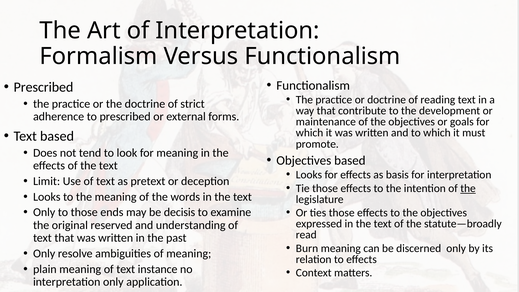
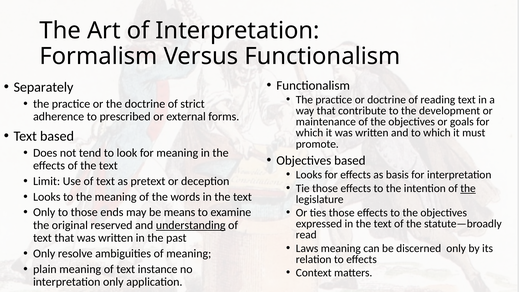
Prescribed at (43, 87): Prescribed -> Separately
decisis: decisis -> means
understanding underline: none -> present
Burn: Burn -> Laws
